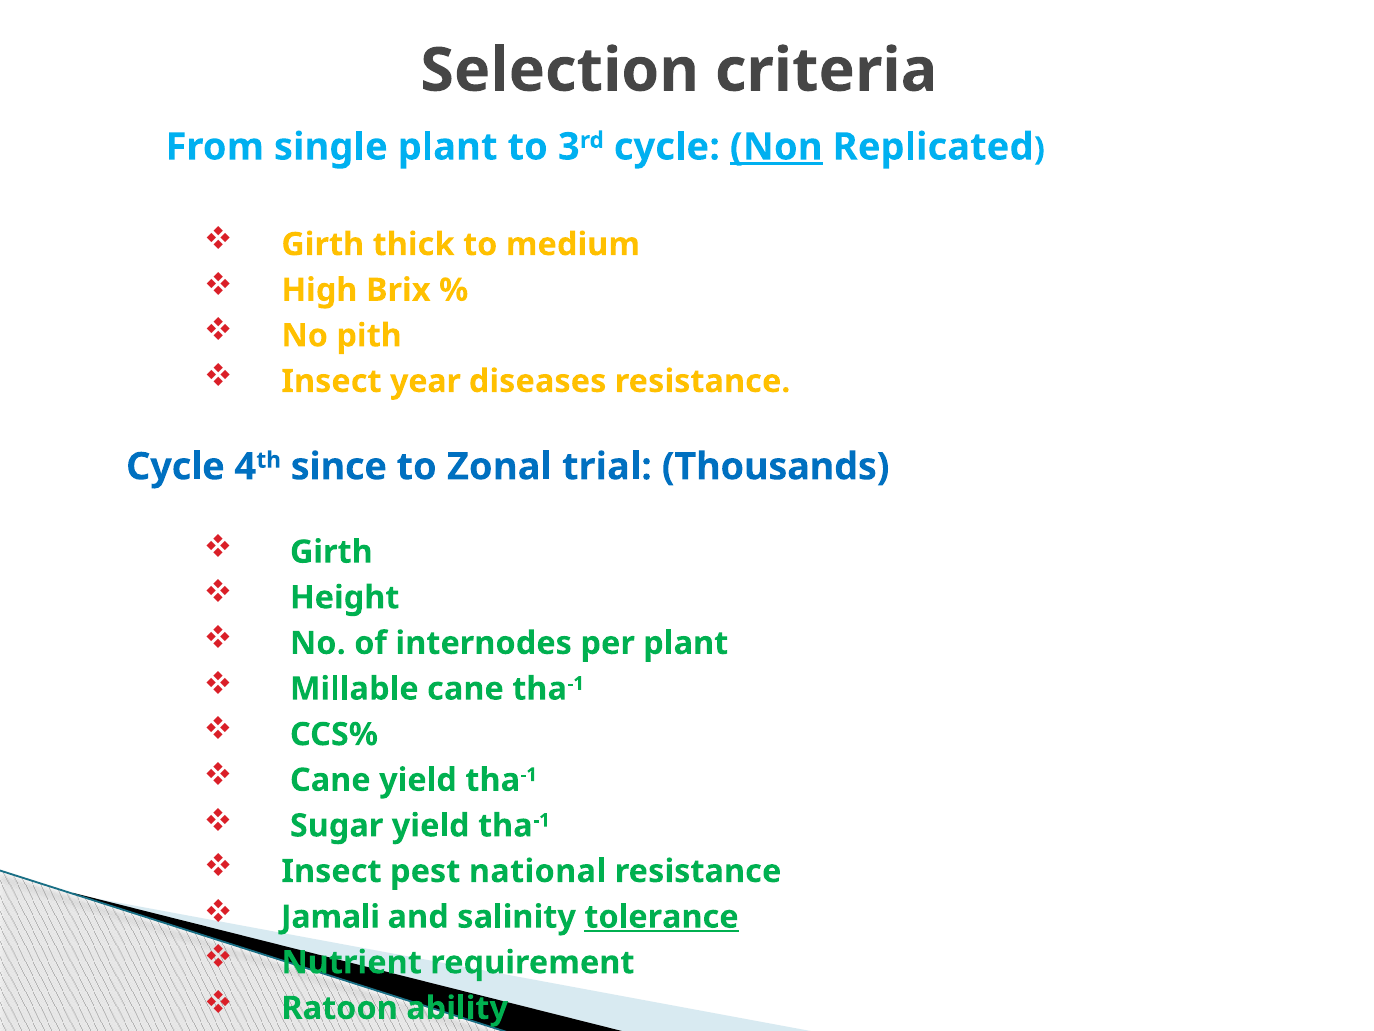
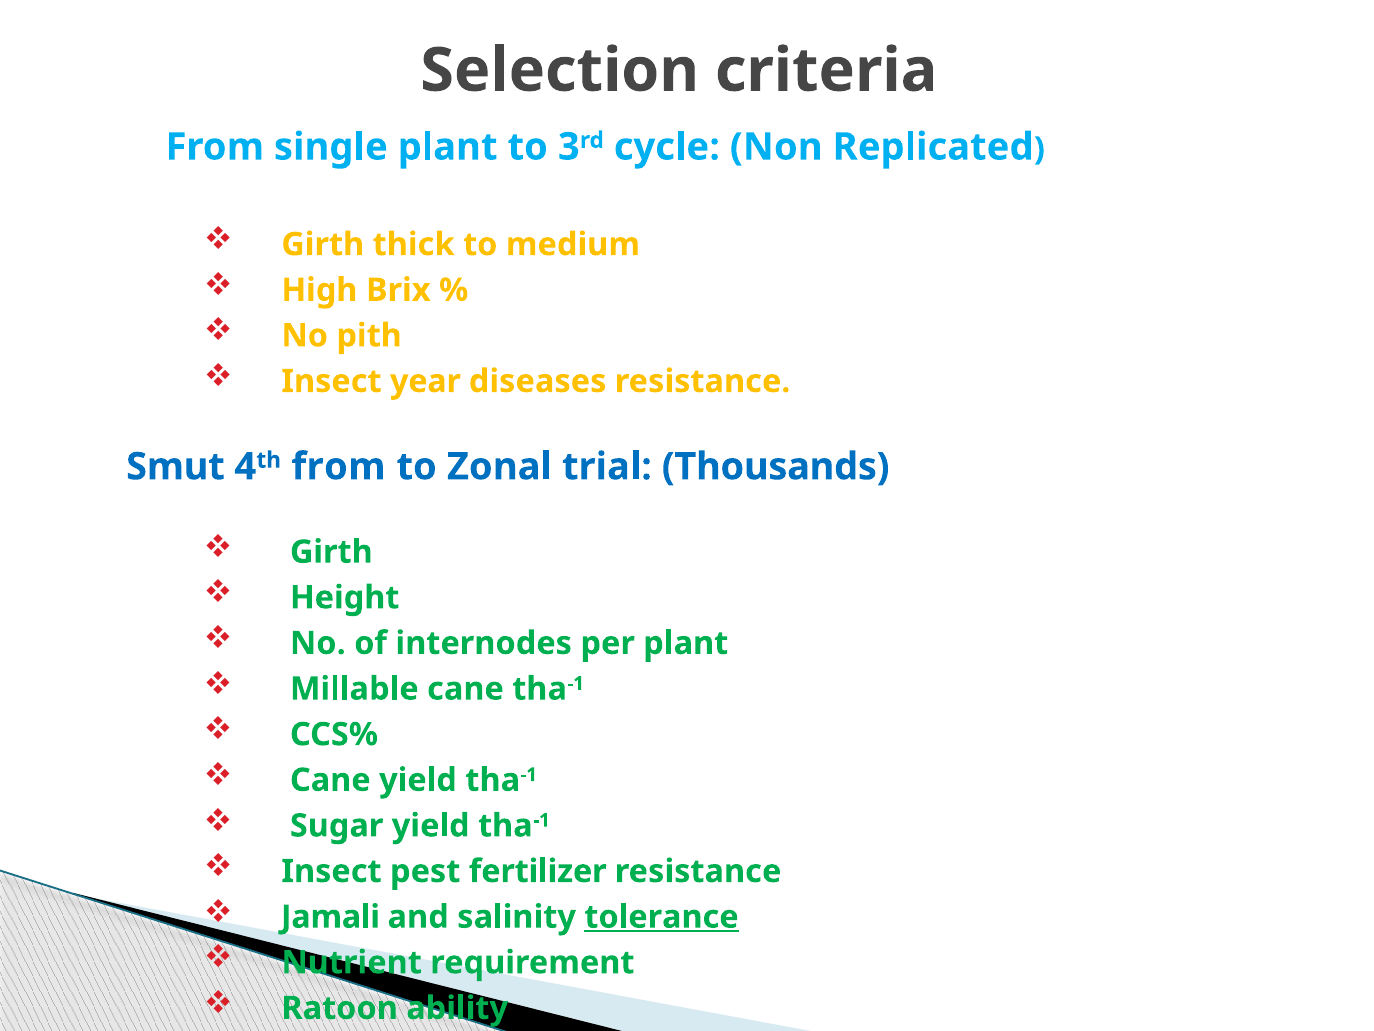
Non underline: present -> none
Cycle at (175, 467): Cycle -> Smut
since at (339, 467): since -> from
national: national -> fertilizer
